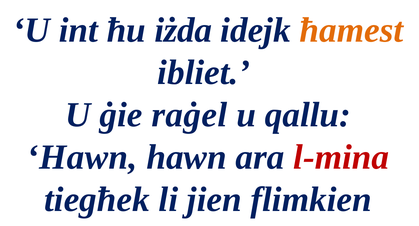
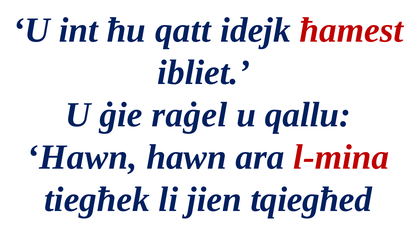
iżda: iżda -> qatt
ħamest colour: orange -> red
flimkien: flimkien -> tqiegħed
